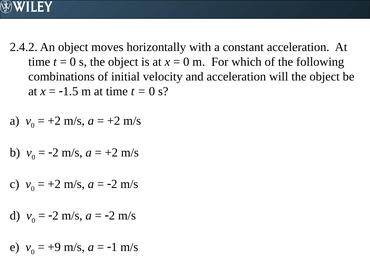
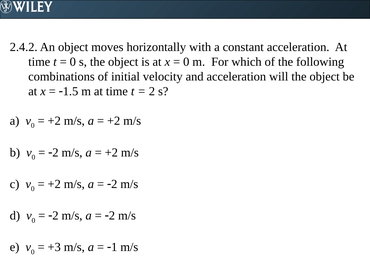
0 at (152, 91): 0 -> 2
+9: +9 -> +3
